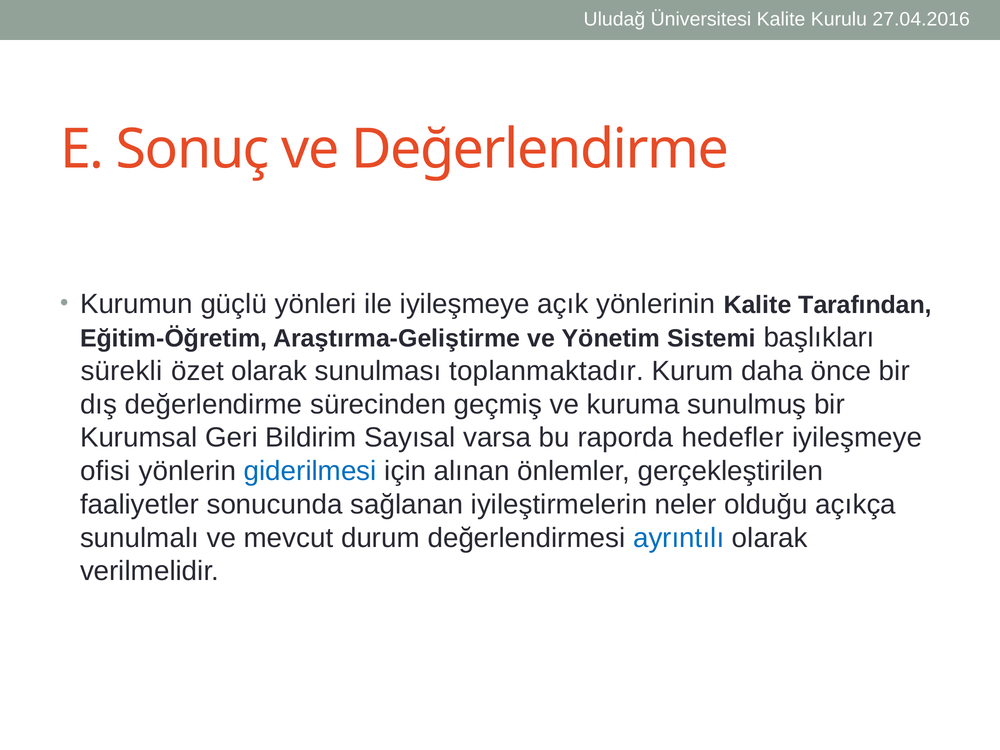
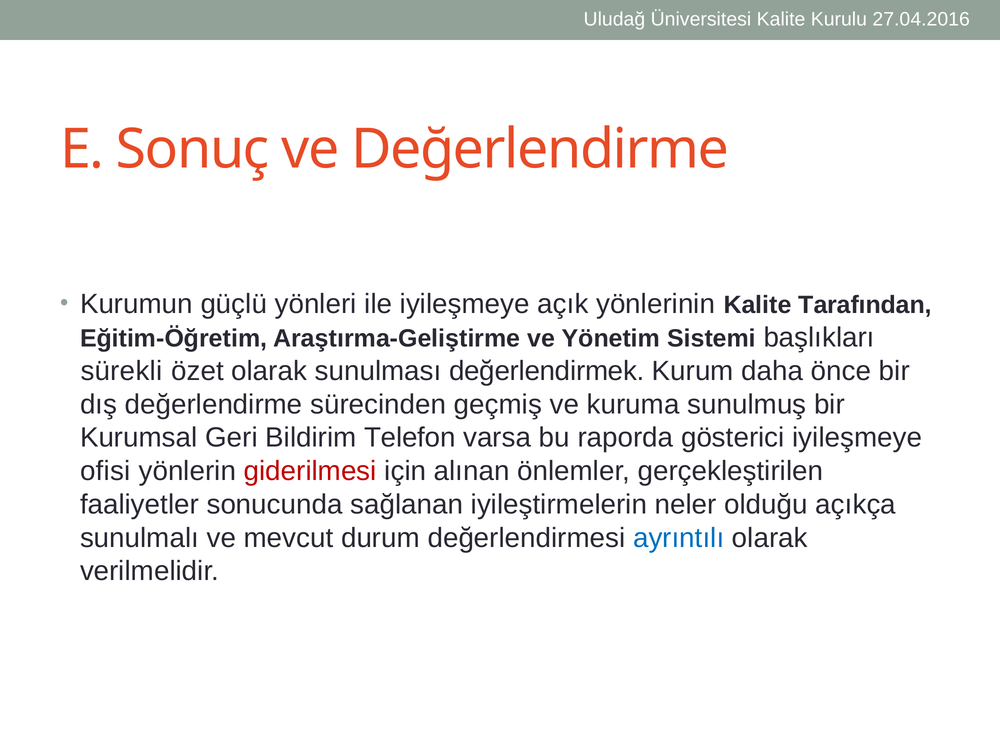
toplanmaktadır: toplanmaktadır -> değerlendirmek
Sayısal: Sayısal -> Telefon
hedefler: hedefler -> gösterici
giderilmesi colour: blue -> red
